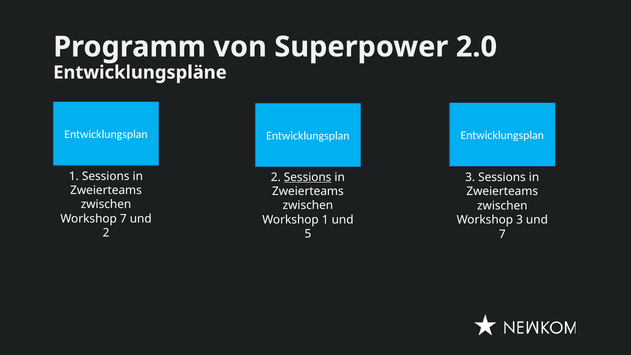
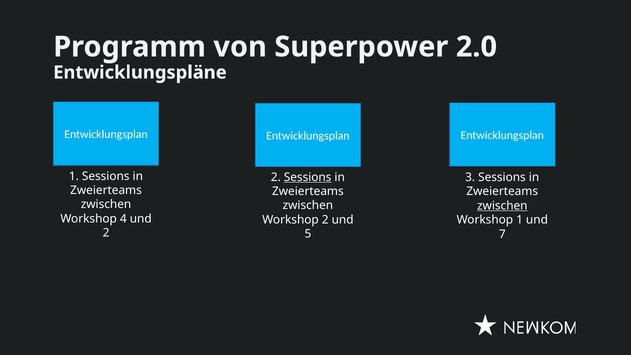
zwischen at (502, 206) underline: none -> present
Workshop 7: 7 -> 4
Workshop 1: 1 -> 2
Workshop 3: 3 -> 1
